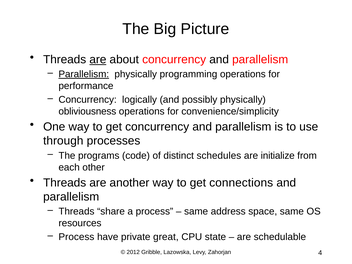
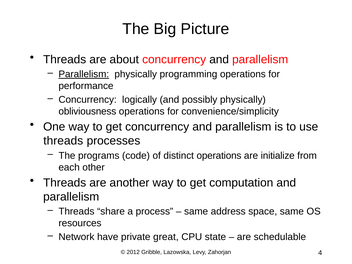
are at (98, 59) underline: present -> none
through at (63, 141): through -> threads
distinct schedules: schedules -> operations
connections: connections -> computation
Process at (76, 237): Process -> Network
